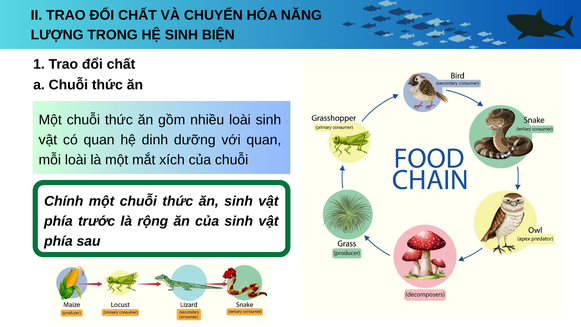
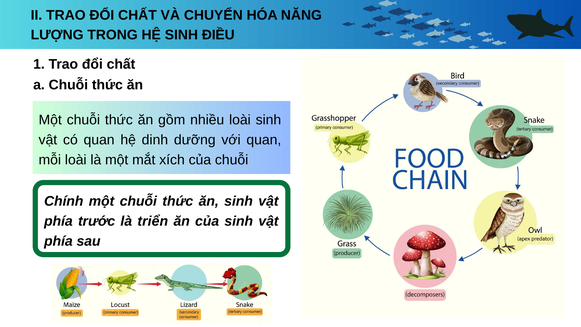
BIỆN: BIỆN -> ĐIỀU
rộng: rộng -> triển
